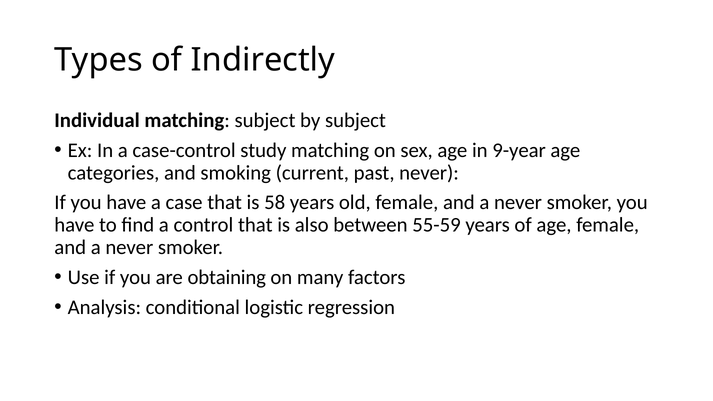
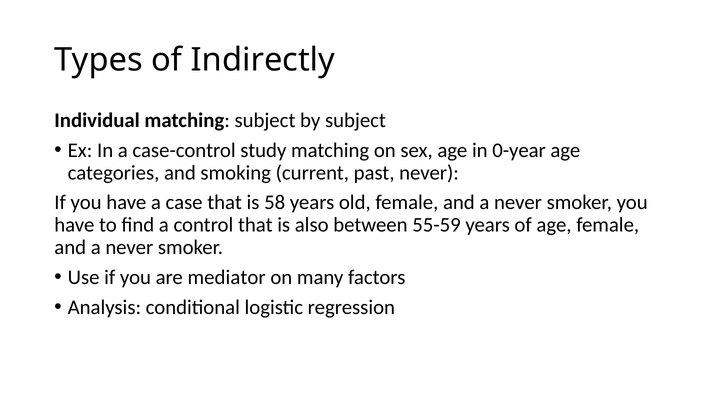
9-year: 9-year -> 0-year
obtaining: obtaining -> mediator
